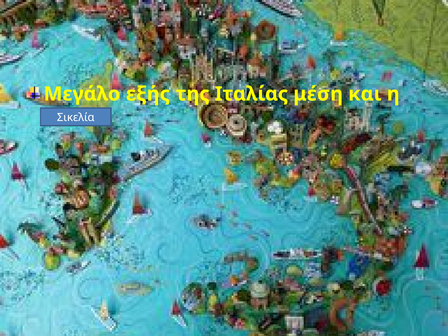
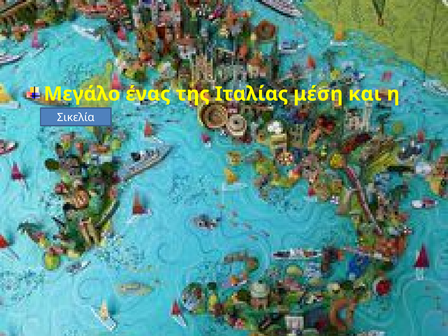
εξής: εξής -> ένας
